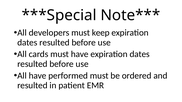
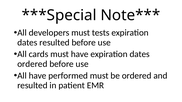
keep: keep -> tests
resulted at (32, 64): resulted -> ordered
